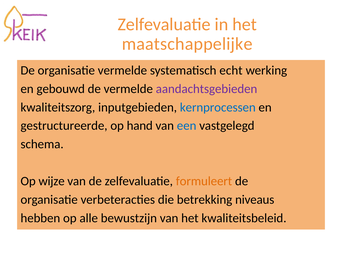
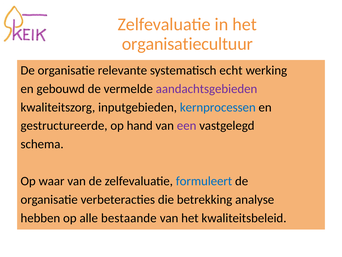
maatschappelijke: maatschappelijke -> organisatiecultuur
organisatie vermelde: vermelde -> relevante
een colour: blue -> purple
wijze: wijze -> waar
formuleert colour: orange -> blue
niveaus: niveaus -> analyse
bewustzijn: bewustzijn -> bestaande
